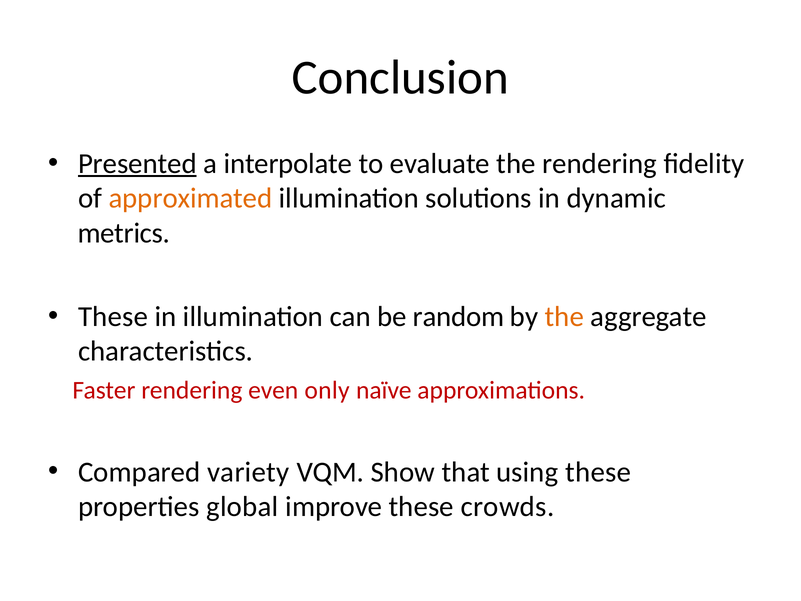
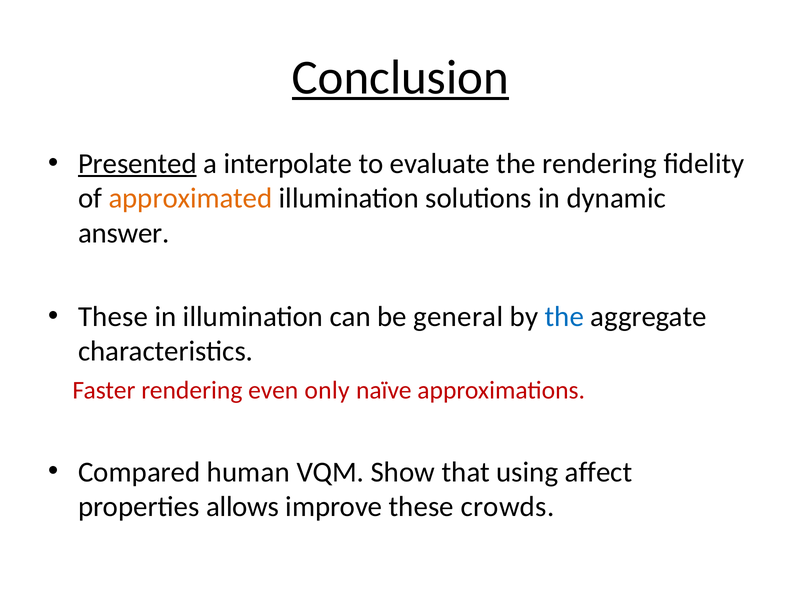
Conclusion underline: none -> present
metrics: metrics -> answer
random: random -> general
the at (564, 317) colour: orange -> blue
variety: variety -> human
using these: these -> affect
global: global -> allows
